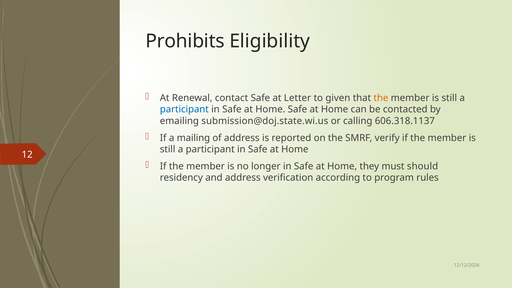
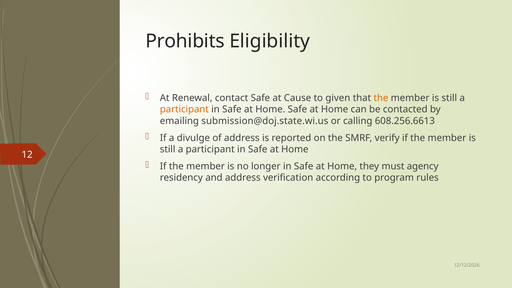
Letter: Letter -> Cause
participant at (184, 109) colour: blue -> orange
606.318.1137: 606.318.1137 -> 608.256.6613
mailing: mailing -> divulge
should: should -> agency
